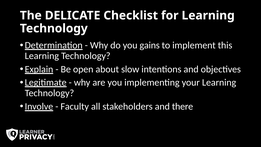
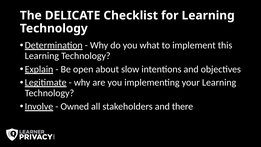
gains: gains -> what
Faculty: Faculty -> Owned
